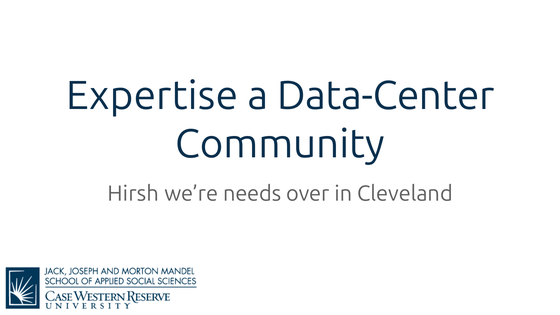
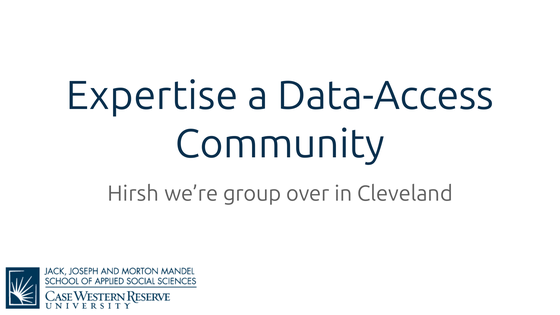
Data-Center: Data-Center -> Data-Access
needs: needs -> group
